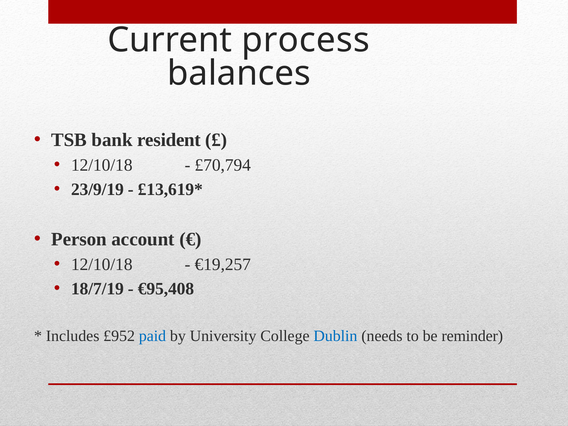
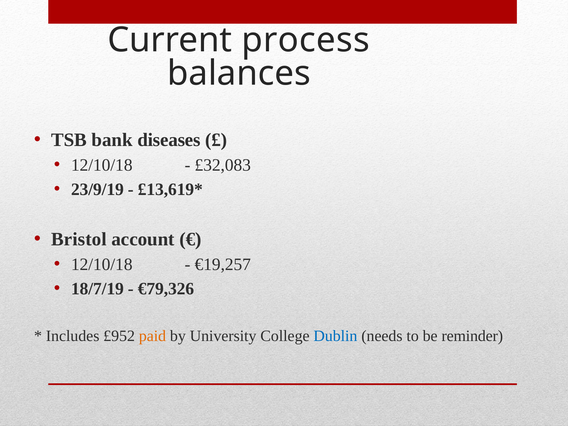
resident: resident -> diseases
£70,794: £70,794 -> £32,083
Person: Person -> Bristol
€95,408: €95,408 -> €79,326
paid colour: blue -> orange
